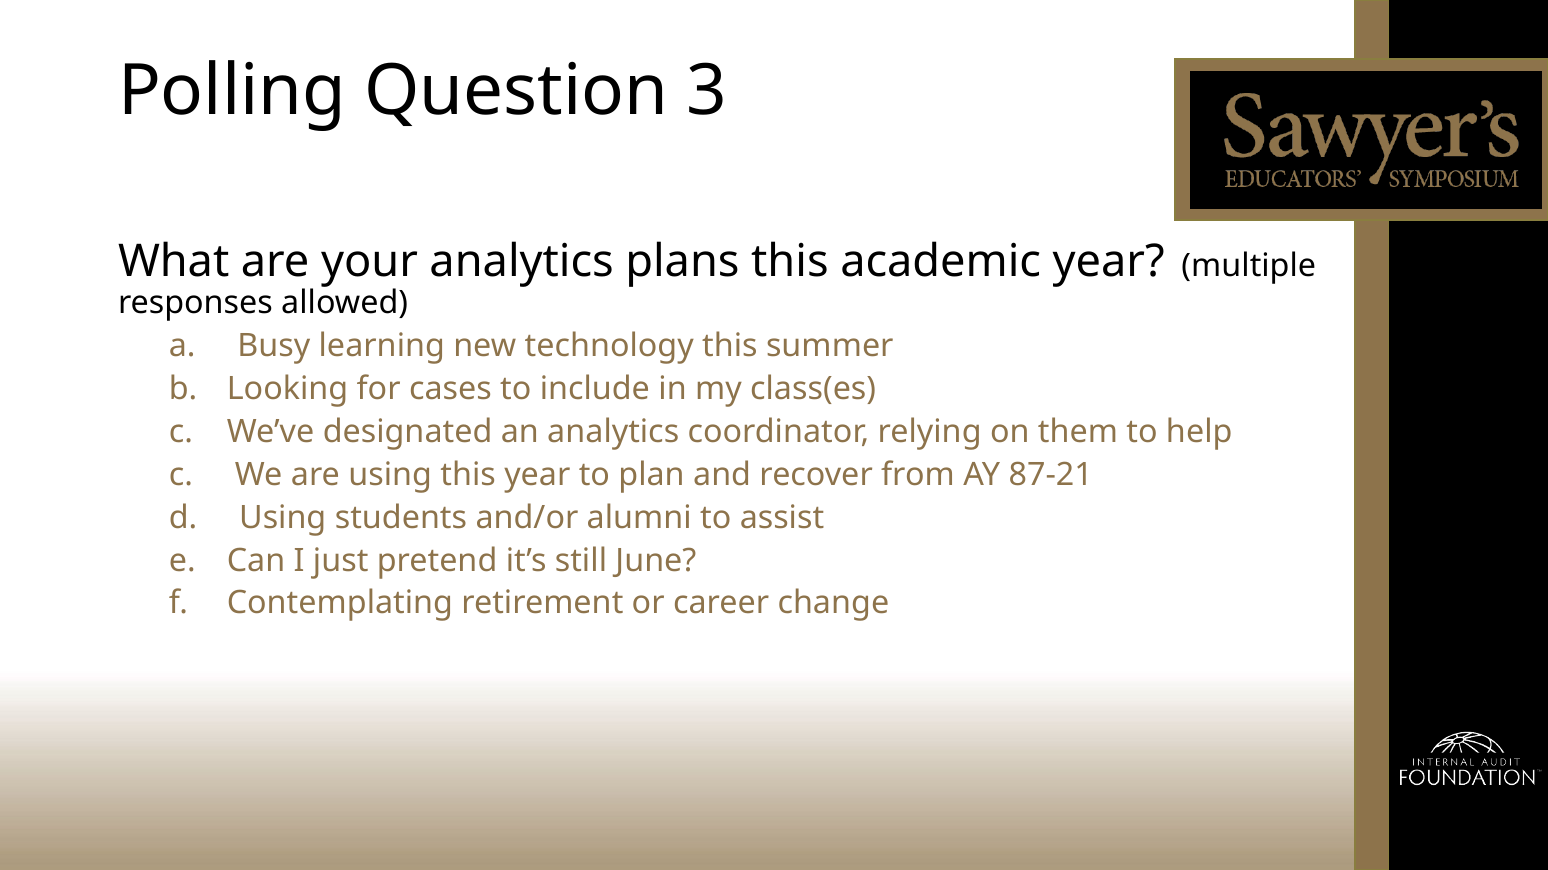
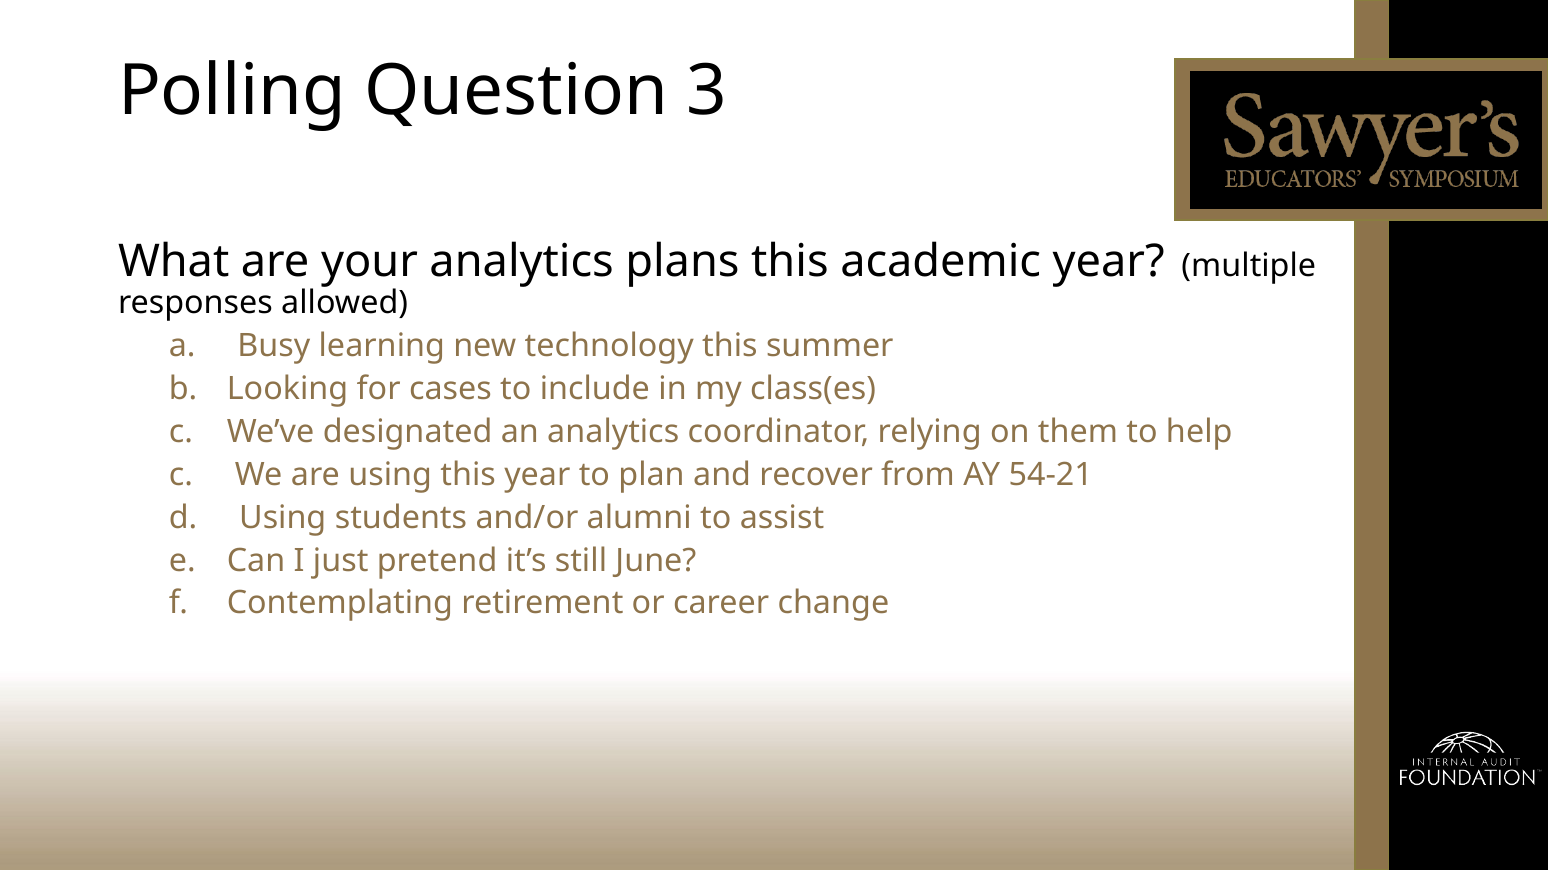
87-21: 87-21 -> 54-21
